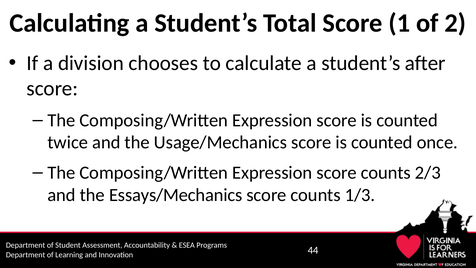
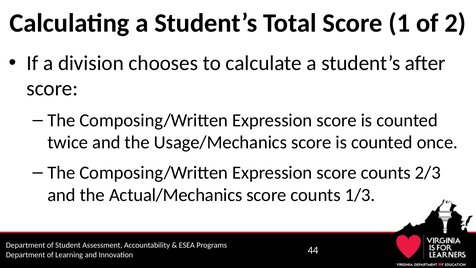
Essays/Mechanics: Essays/Mechanics -> Actual/Mechanics
